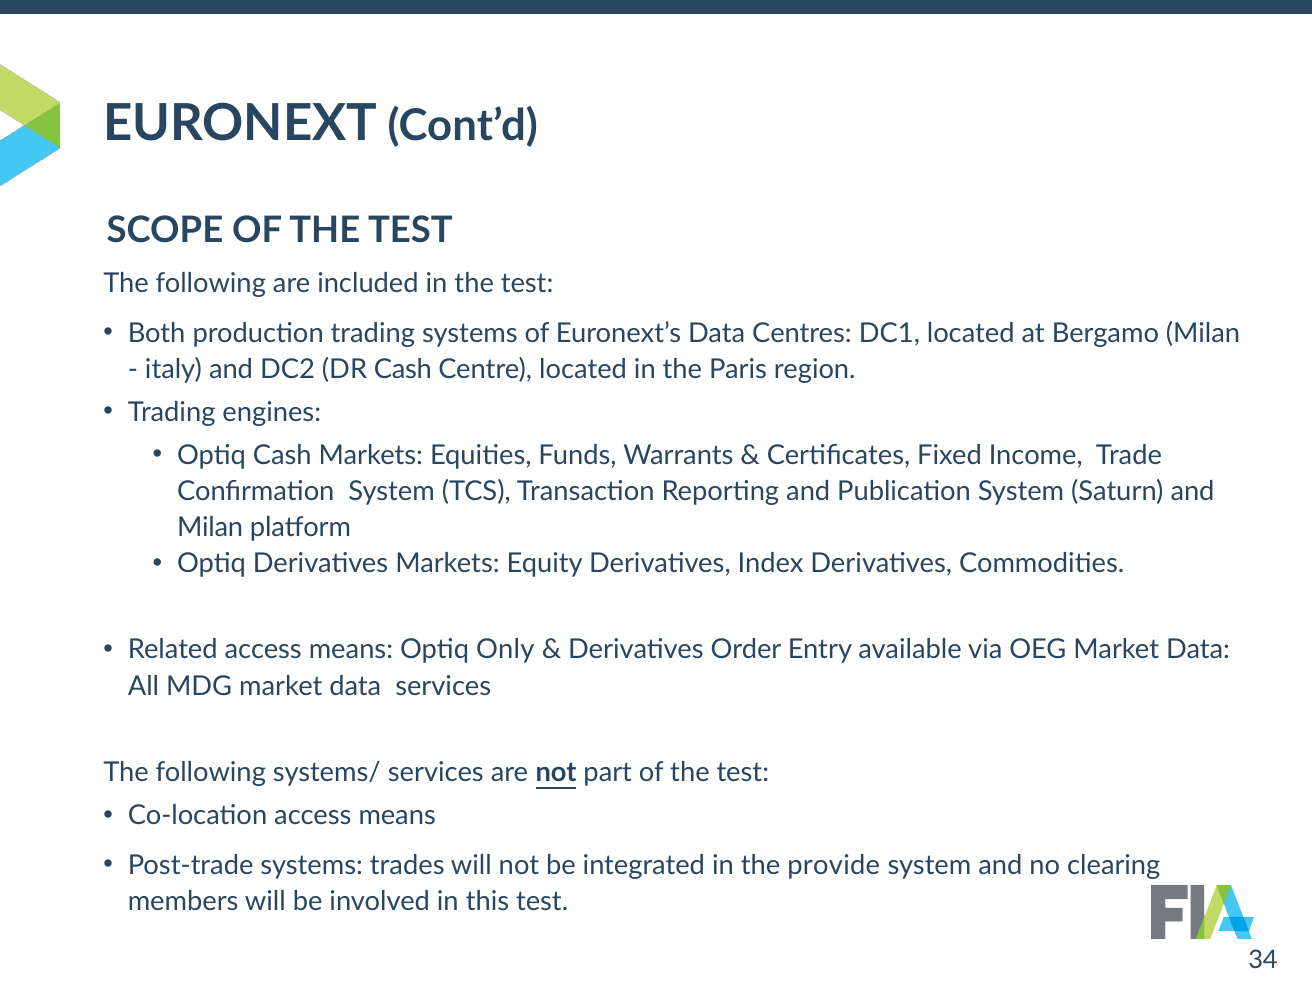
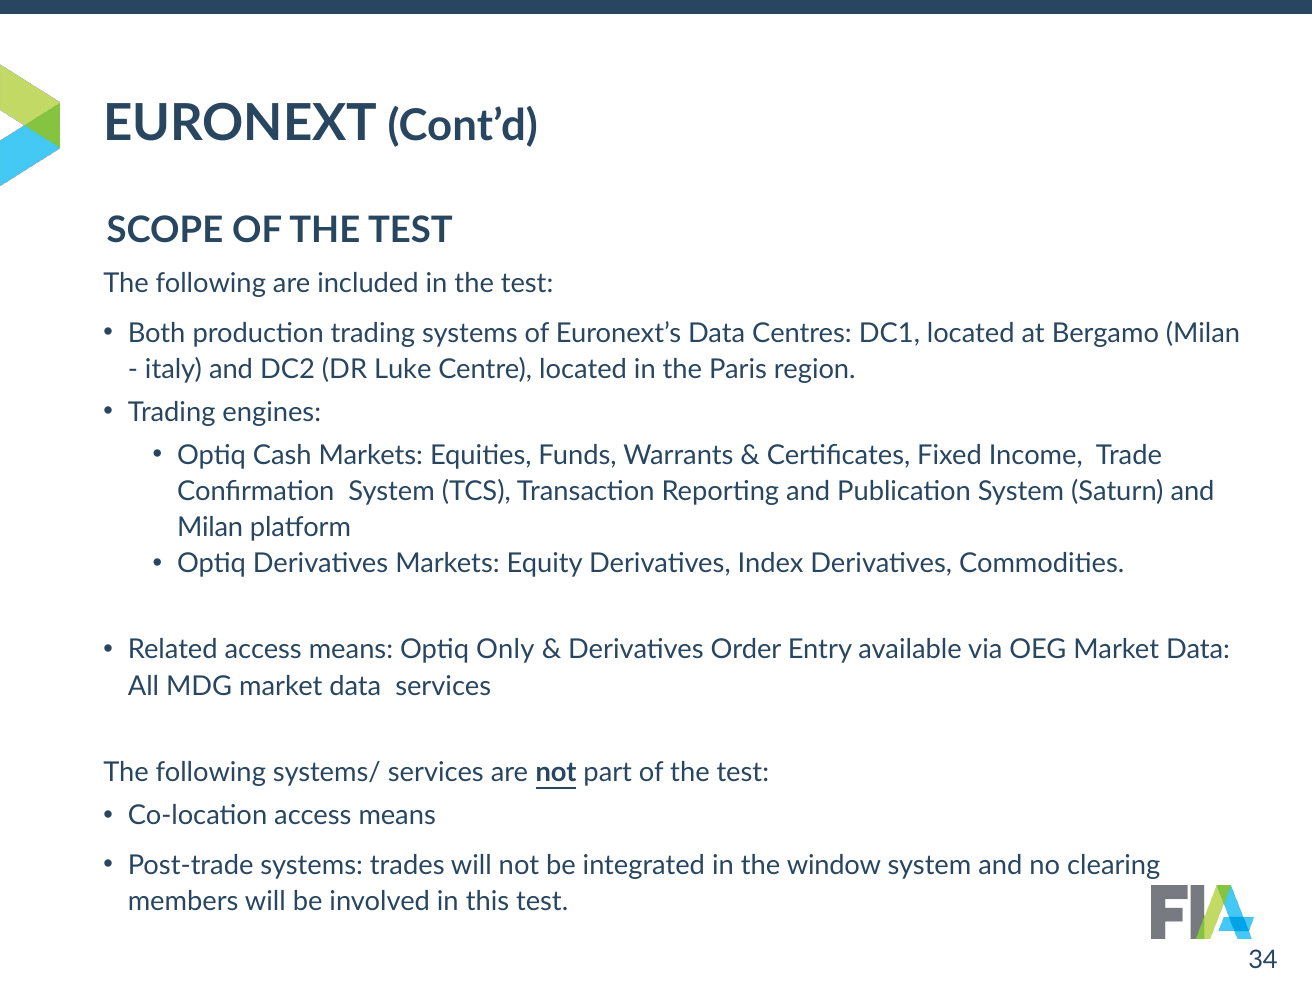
DR Cash: Cash -> Luke
provide: provide -> window
